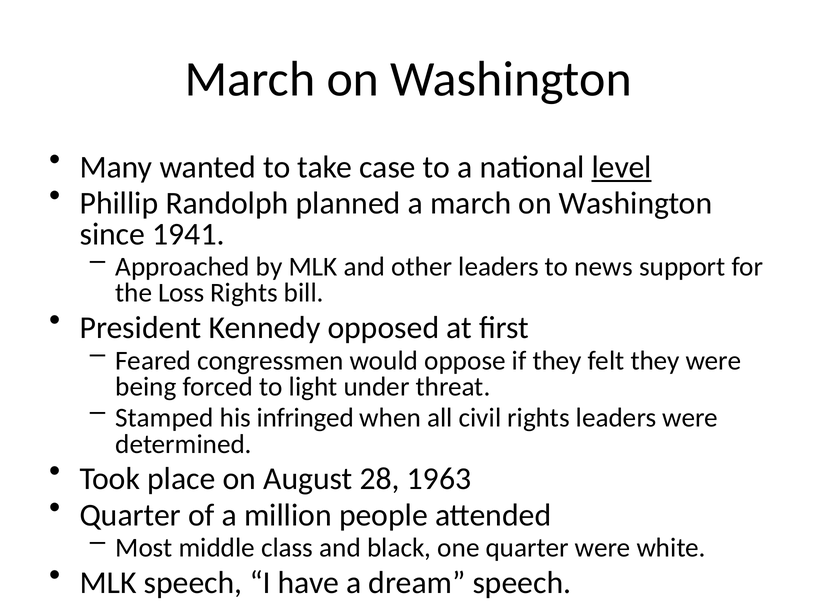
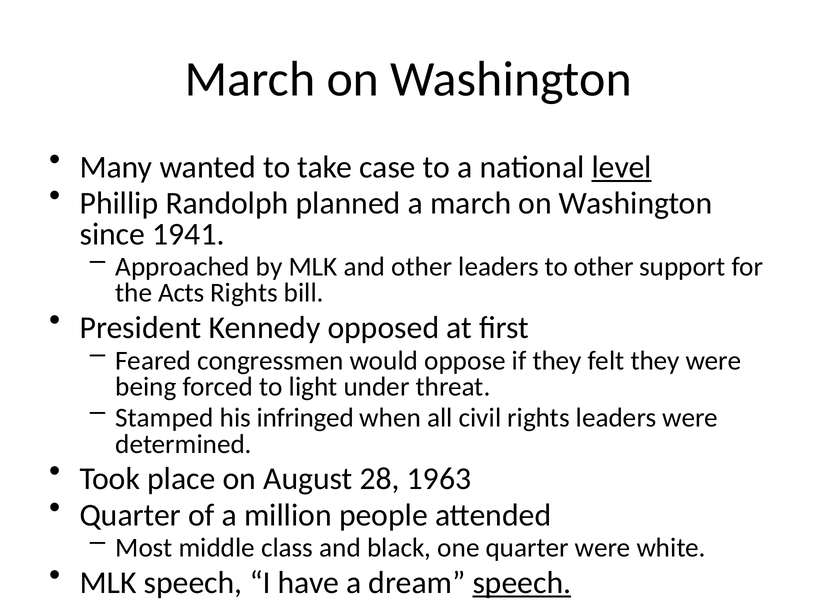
to news: news -> other
Loss: Loss -> Acts
speech at (522, 583) underline: none -> present
